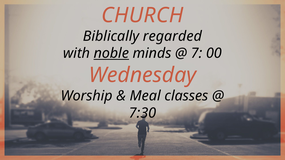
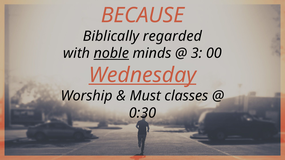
CHURCH: CHURCH -> BECAUSE
7: 7 -> 3
Wednesday underline: none -> present
Meal: Meal -> Must
7:30: 7:30 -> 0:30
